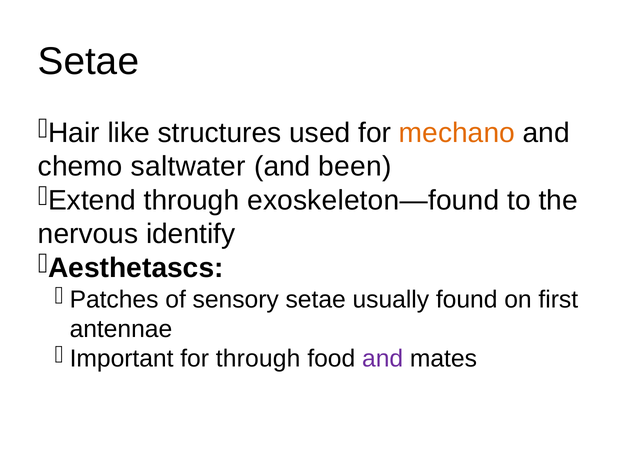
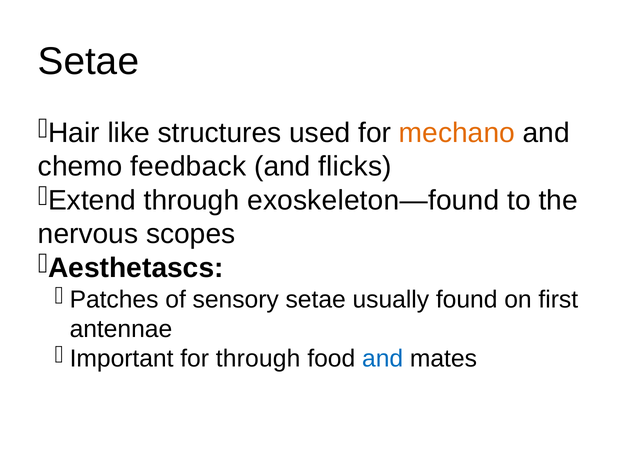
saltwater: saltwater -> feedback
been: been -> flicks
identify: identify -> scopes
and at (383, 359) colour: purple -> blue
